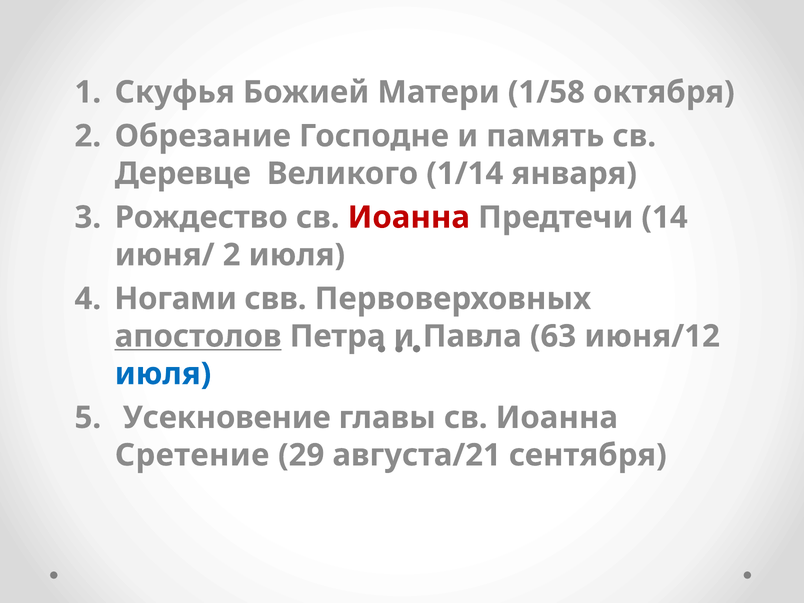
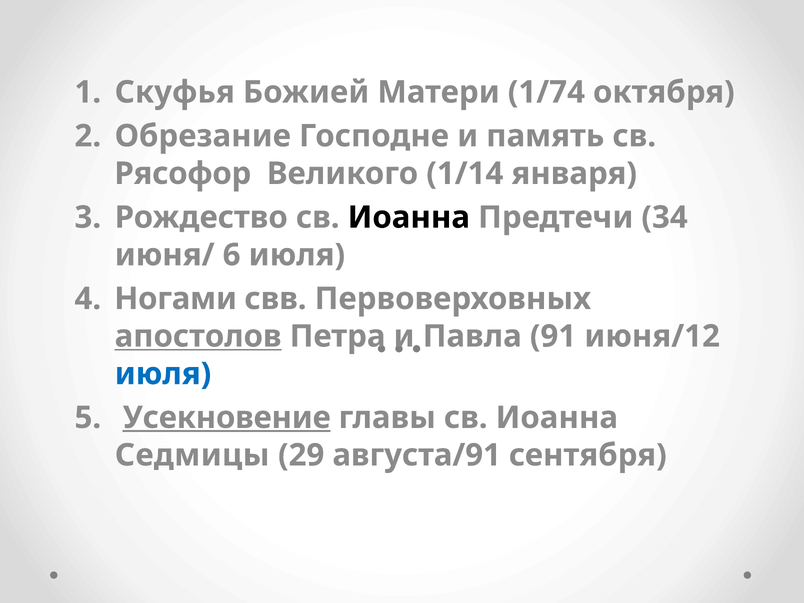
1/58: 1/58 -> 1/74
Деревце: Деревце -> Рясофор
Иоанна at (409, 217) colour: red -> black
14: 14 -> 34
июня/ 2: 2 -> 6
63: 63 -> 91
Усекновение underline: none -> present
Сретение: Сретение -> Седмицы
августа/21: августа/21 -> августа/91
